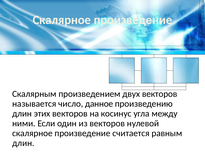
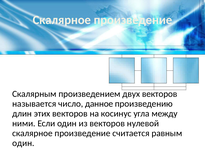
длин at (23, 143): длин -> один
